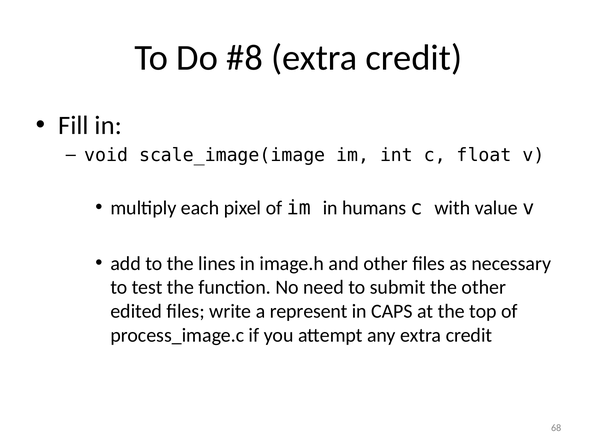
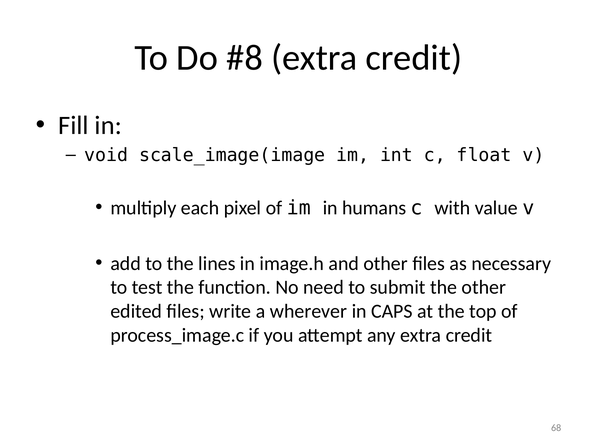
represent: represent -> wherever
